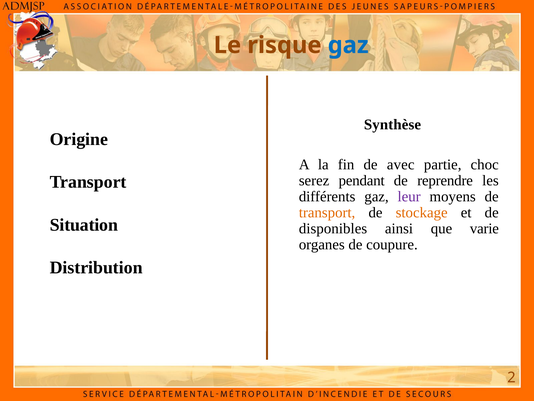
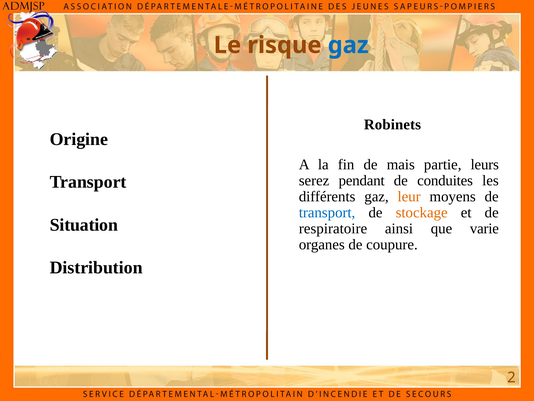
Synthèse: Synthèse -> Robinets
avec: avec -> mais
choc: choc -> leurs
reprendre: reprendre -> conduites
leur colour: purple -> orange
transport at (327, 212) colour: orange -> blue
disponibles: disponibles -> respiratoire
